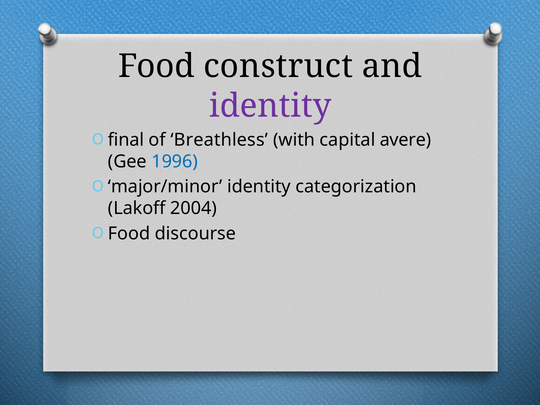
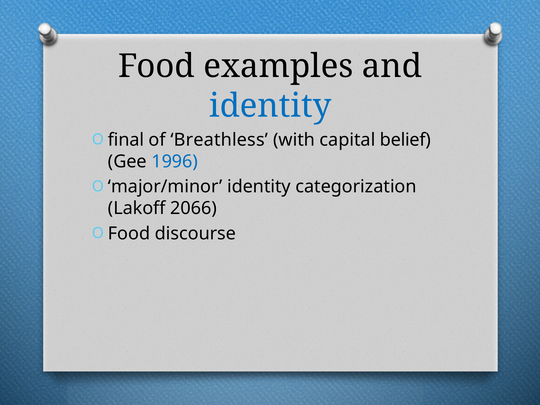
construct: construct -> examples
identity at (270, 106) colour: purple -> blue
avere: avere -> belief
2004: 2004 -> 2066
